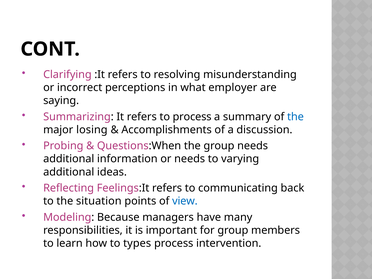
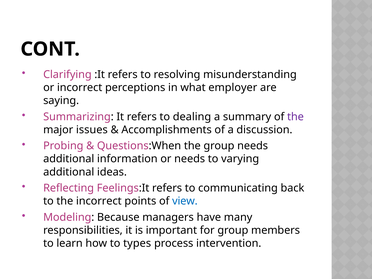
to process: process -> dealing
the at (295, 117) colour: blue -> purple
losing: losing -> issues
the situation: situation -> incorrect
